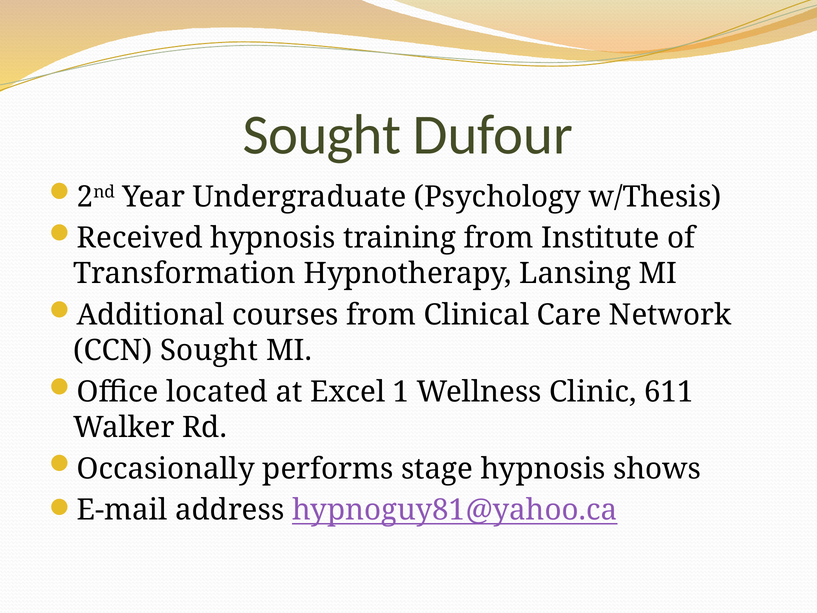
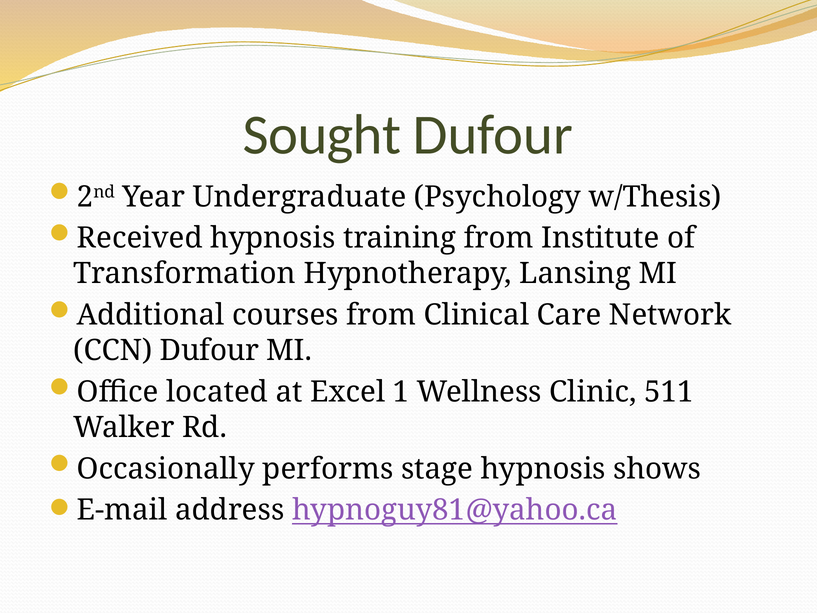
CCN Sought: Sought -> Dufour
611: 611 -> 511
